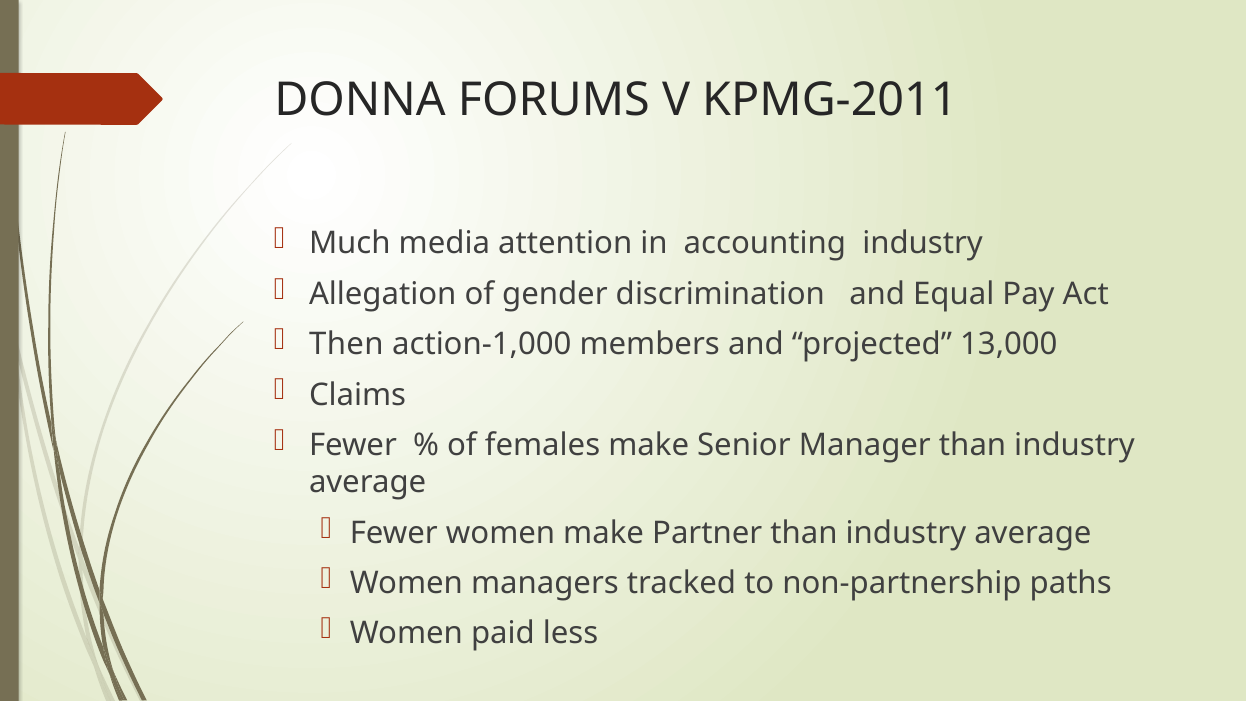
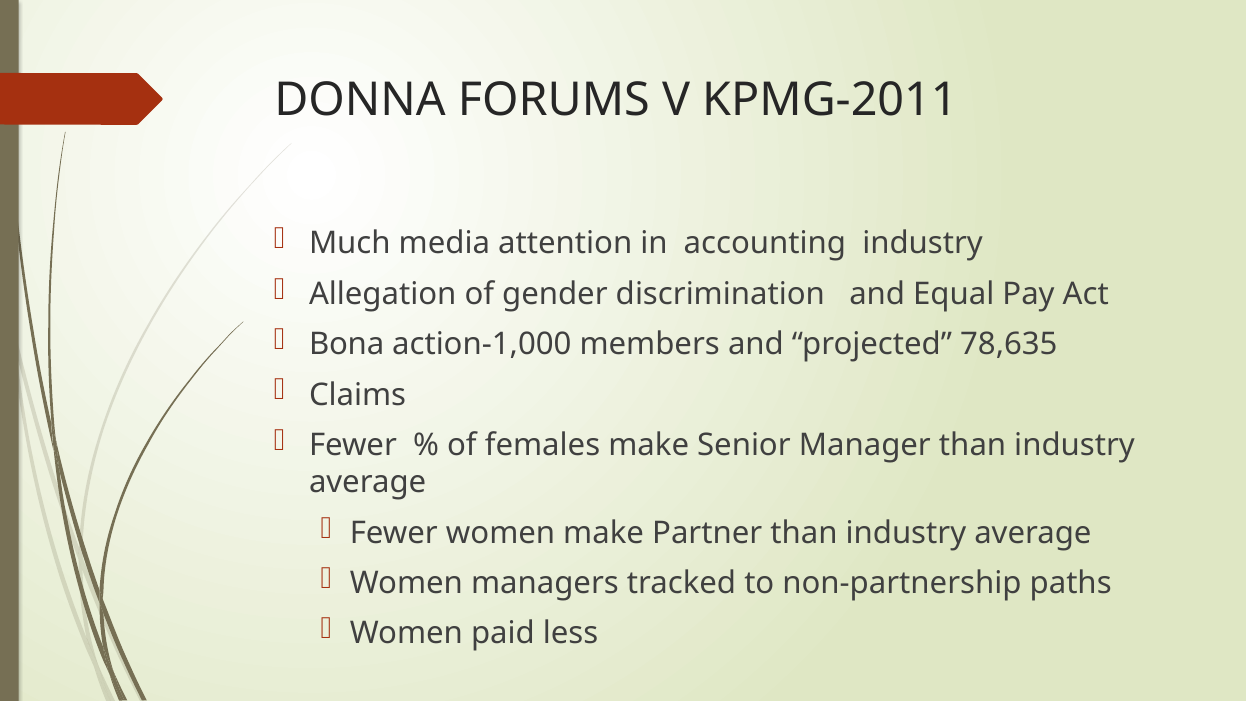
Then: Then -> Bona
13,000: 13,000 -> 78,635
